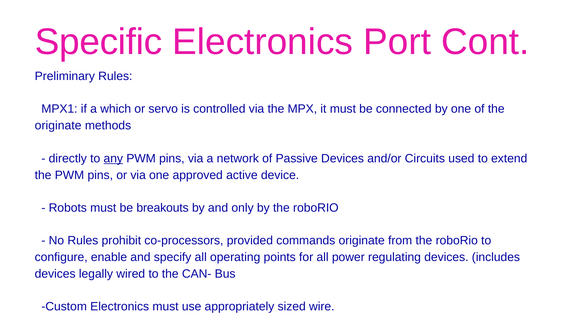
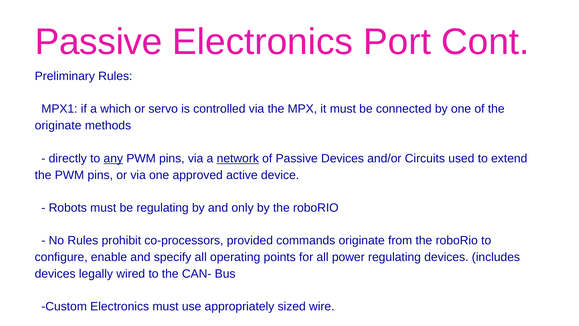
Specific at (99, 42): Specific -> Passive
network underline: none -> present
be breakouts: breakouts -> regulating
